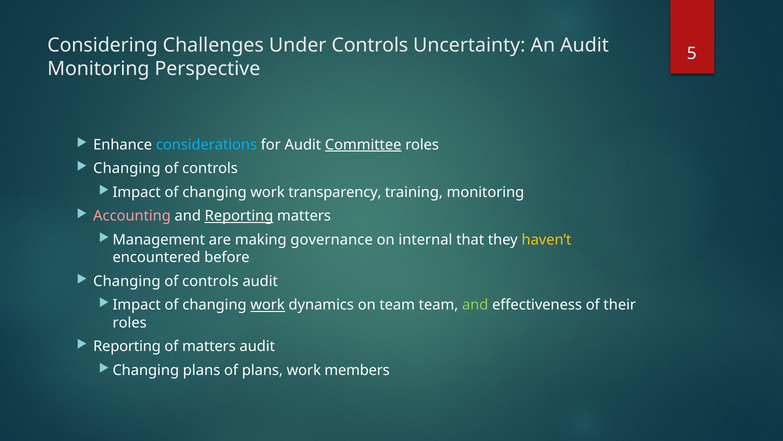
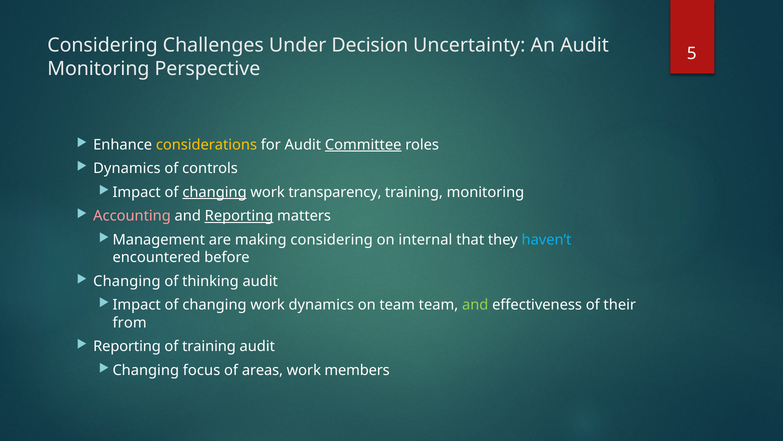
Under Controls: Controls -> Decision
considerations colour: light blue -> yellow
Changing at (127, 168): Changing -> Dynamics
changing at (215, 192) underline: none -> present
making governance: governance -> considering
haven’t colour: yellow -> light blue
controls at (210, 281): controls -> thinking
work at (268, 305) underline: present -> none
roles at (130, 322): roles -> from
of matters: matters -> training
Changing plans: plans -> focus
of plans: plans -> areas
